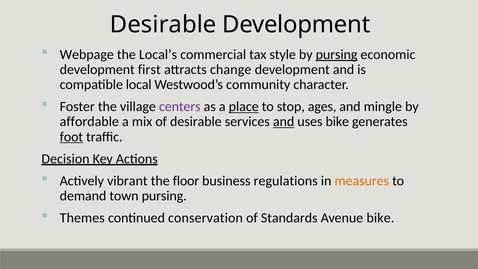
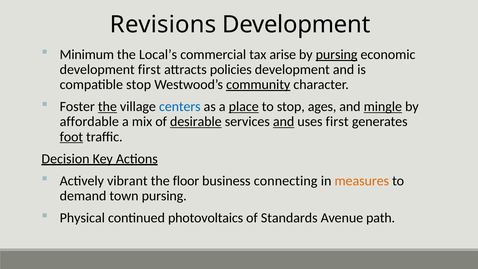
Desirable at (163, 25): Desirable -> Revisions
Webpage: Webpage -> Minimum
style: style -> arise
change: change -> policies
compatible local: local -> stop
community underline: none -> present
the at (107, 107) underline: none -> present
centers colour: purple -> blue
mingle underline: none -> present
desirable at (196, 122) underline: none -> present
uses bike: bike -> first
regulations: regulations -> connecting
Themes: Themes -> Physical
conservation: conservation -> photovoltaics
Avenue bike: bike -> path
